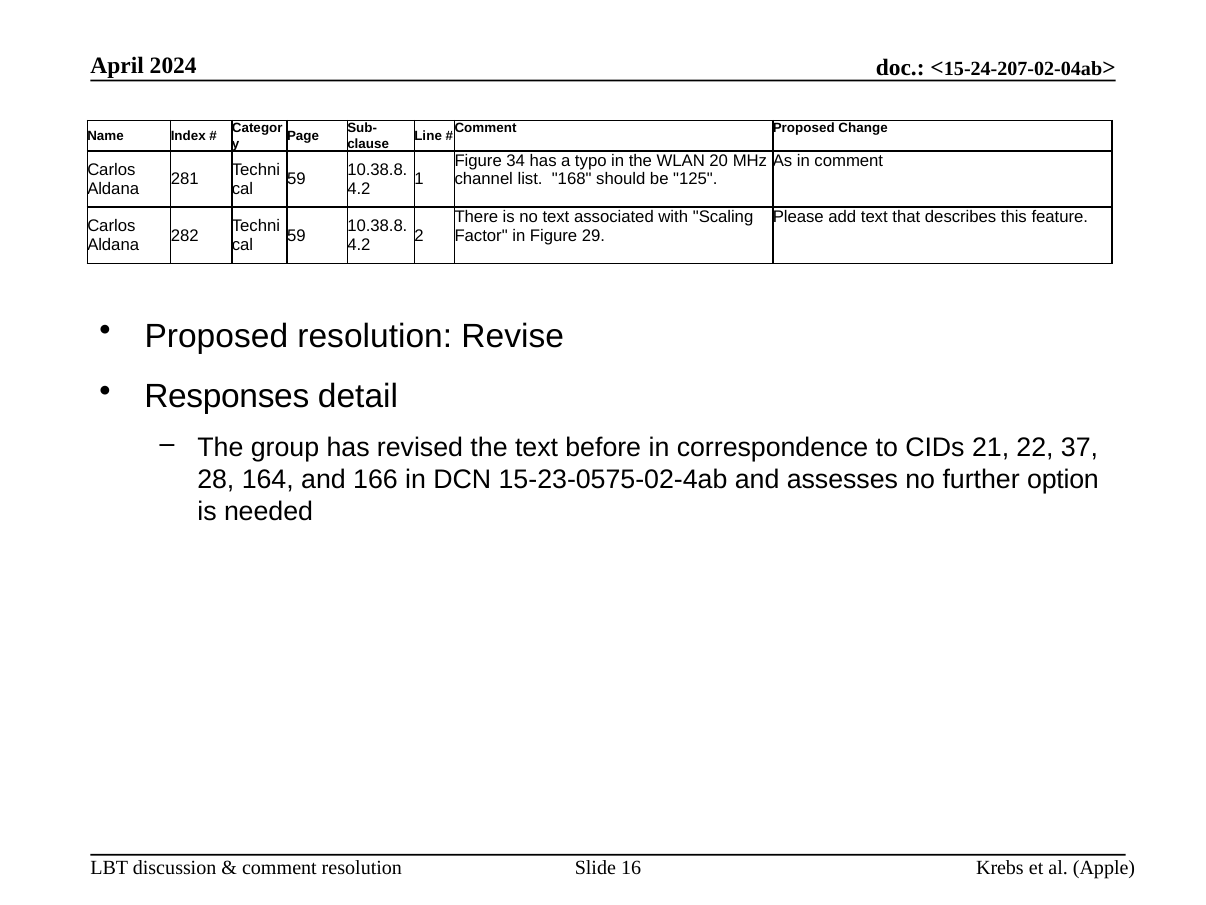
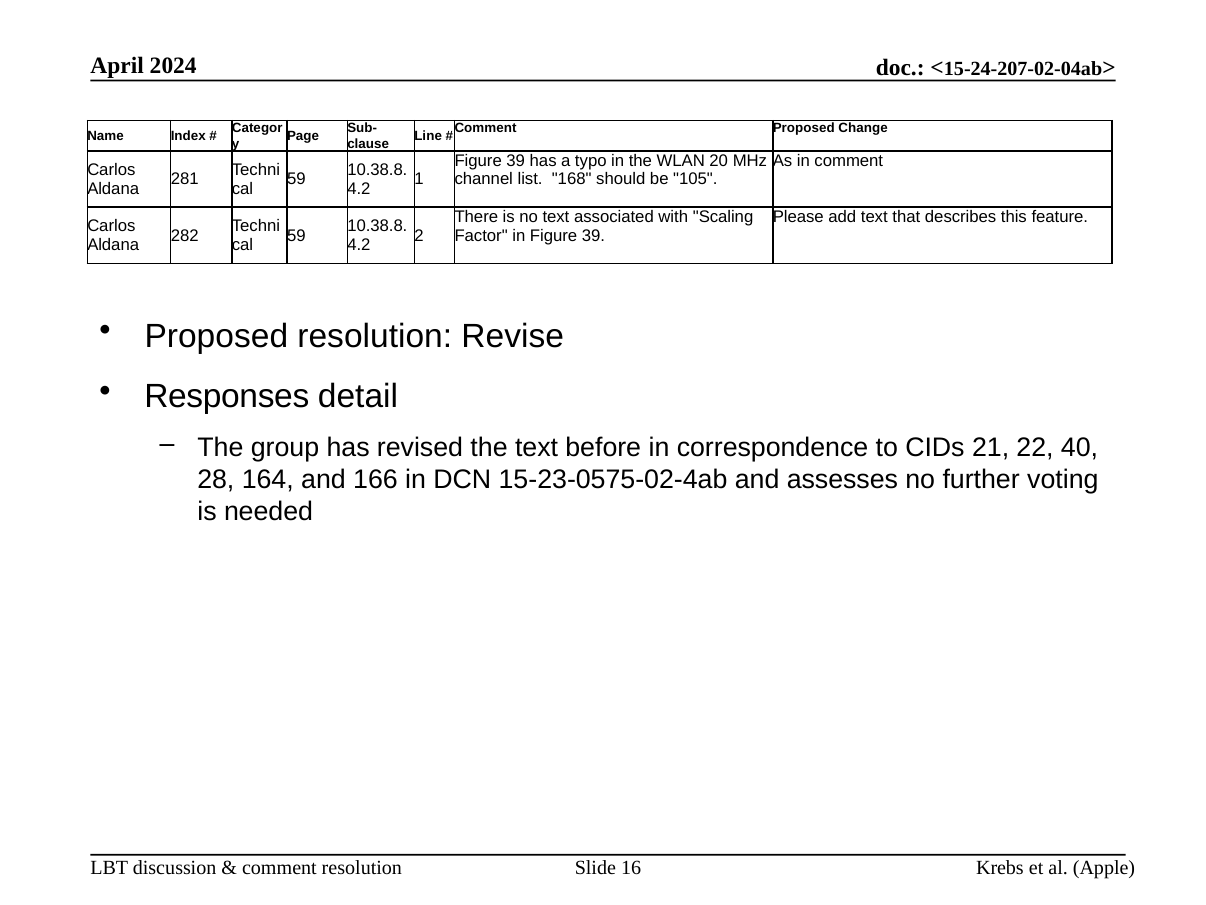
34 at (516, 160): 34 -> 39
125: 125 -> 105
in Figure 29: 29 -> 39
37: 37 -> 40
option: option -> voting
